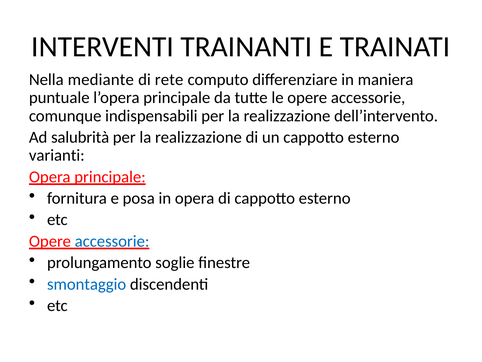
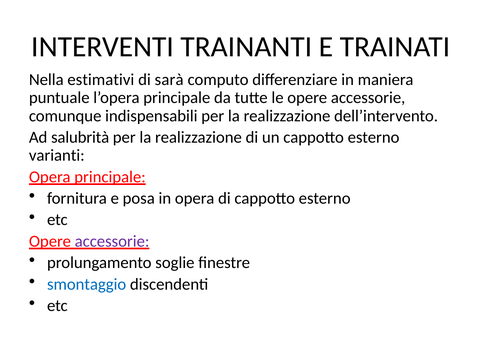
mediante: mediante -> estimativi
rete: rete -> sarà
accessorie at (112, 241) colour: blue -> purple
